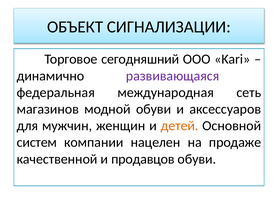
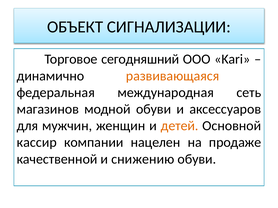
развивающаяся colour: purple -> orange
систем: систем -> кассир
продавцов: продавцов -> снижению
